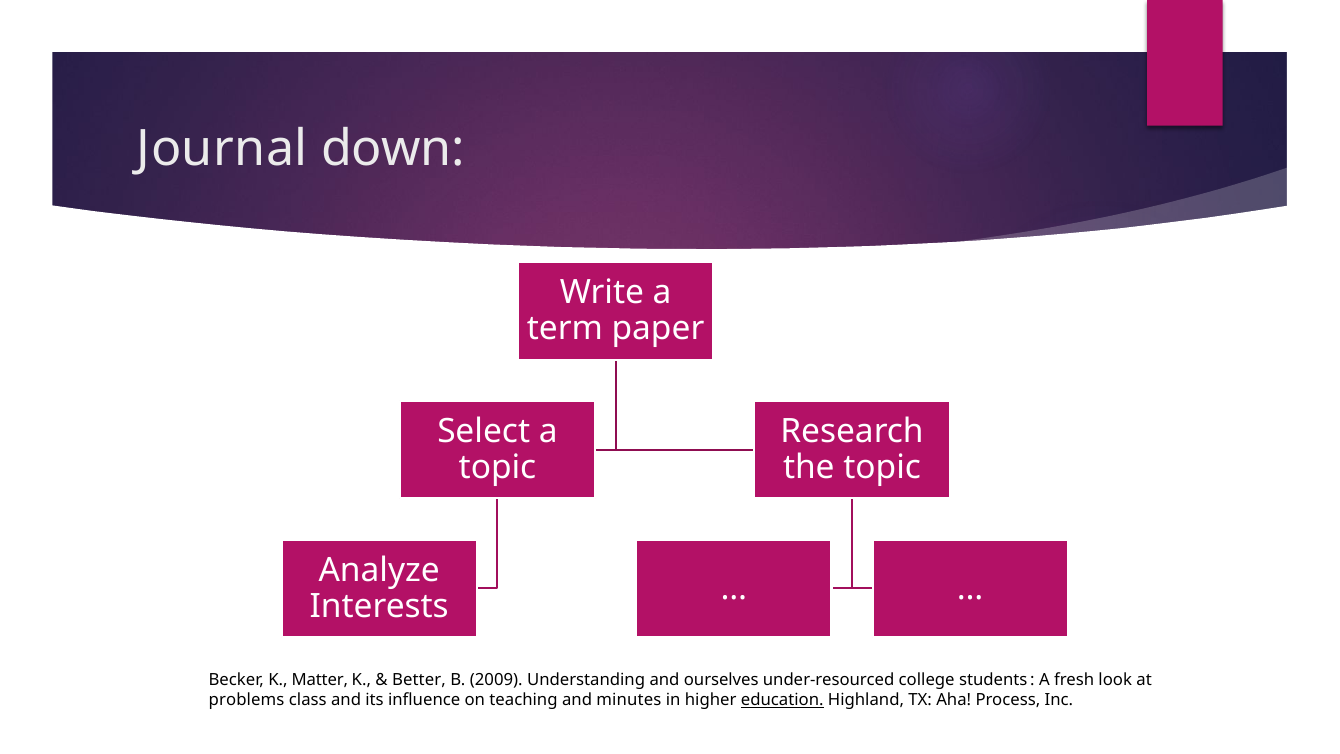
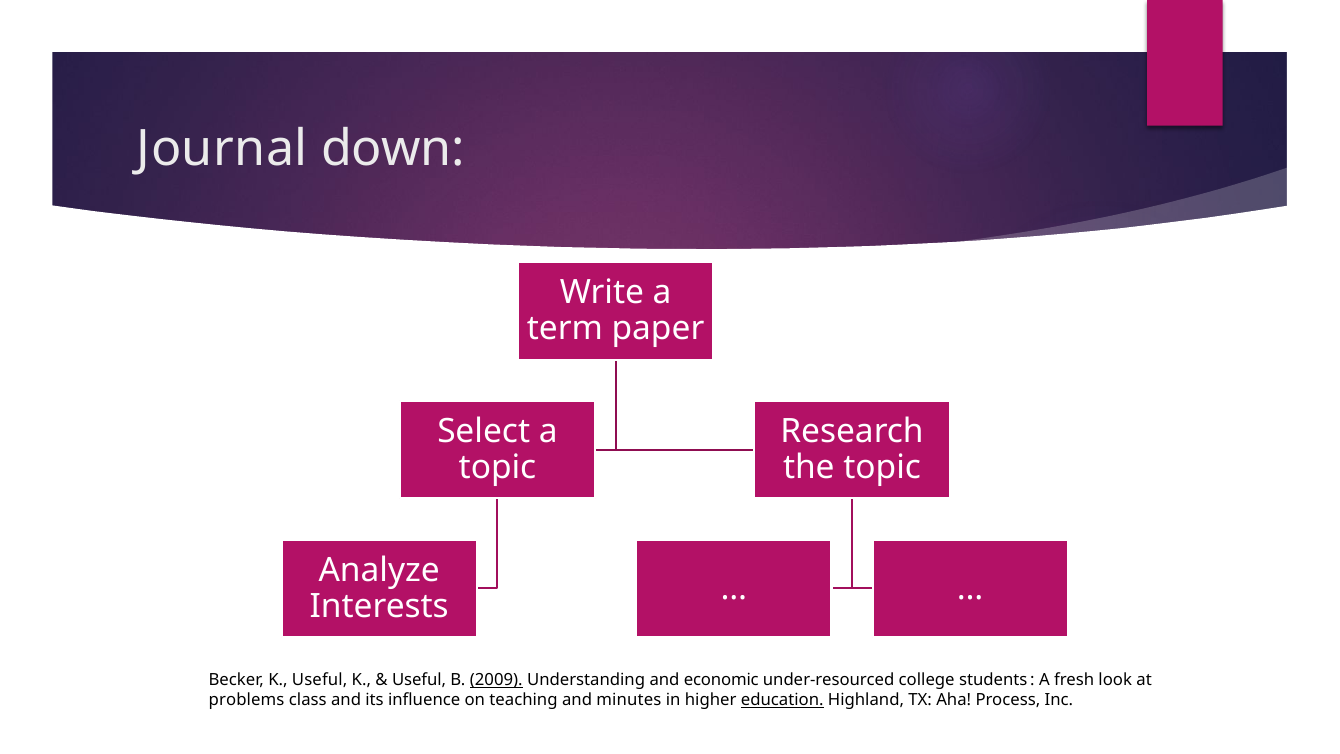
K Matter: Matter -> Useful
Better at (419, 680): Better -> Useful
2009 underline: none -> present
ourselves: ourselves -> economic
